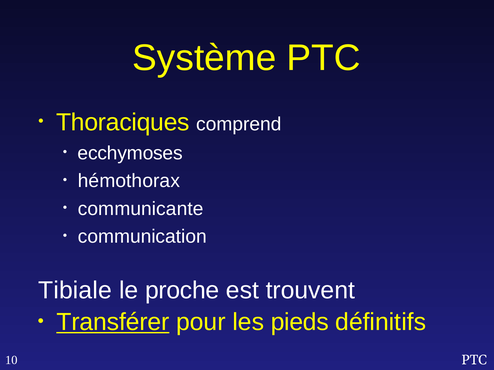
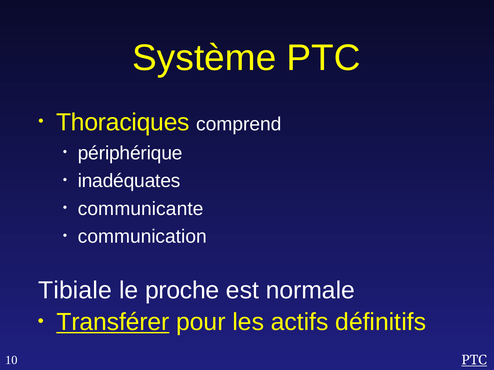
ecchymoses: ecchymoses -> périphérique
hémothorax: hémothorax -> inadéquates
trouvent: trouvent -> normale
pieds: pieds -> actifs
PTC at (474, 361) underline: none -> present
